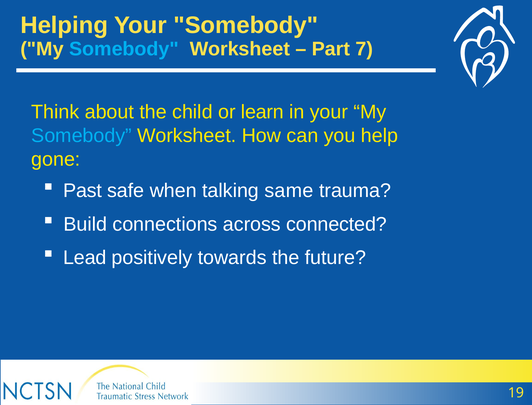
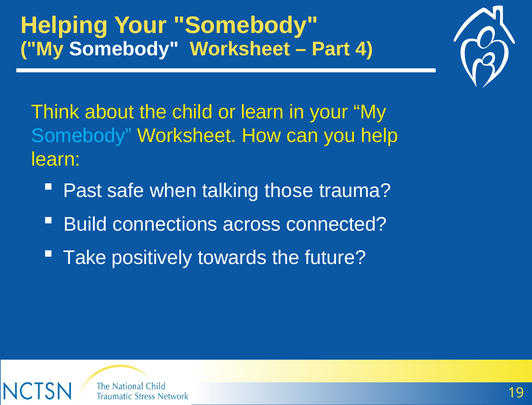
Somebody at (124, 49) colour: light blue -> white
7: 7 -> 4
gone at (56, 159): gone -> learn
same: same -> those
Lead: Lead -> Take
